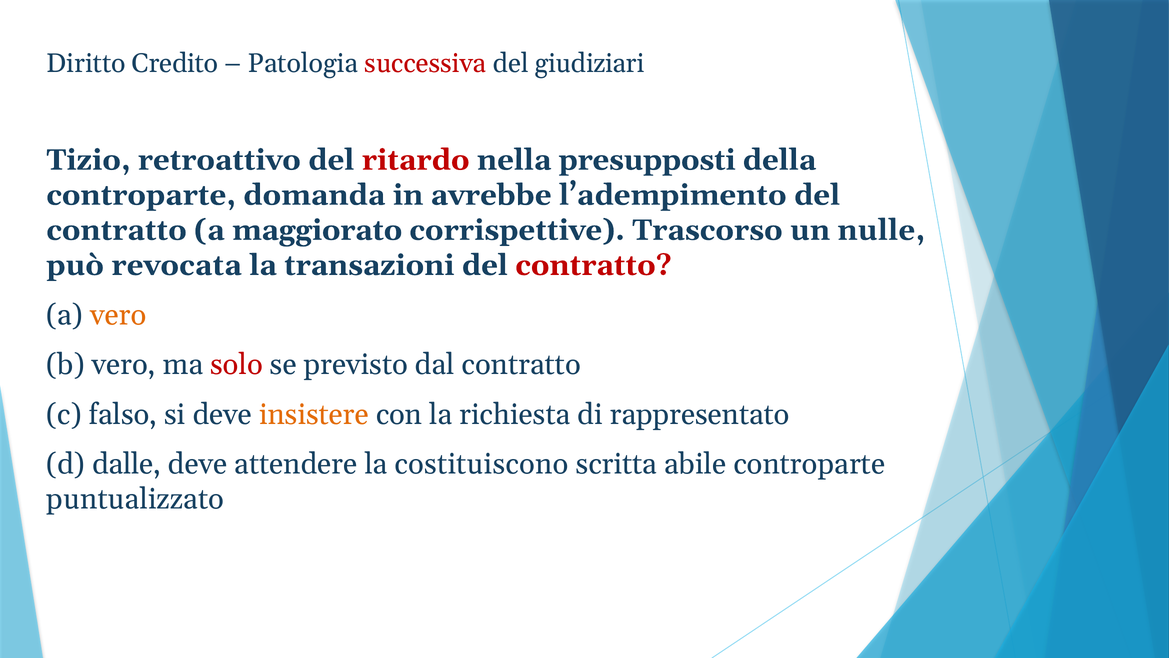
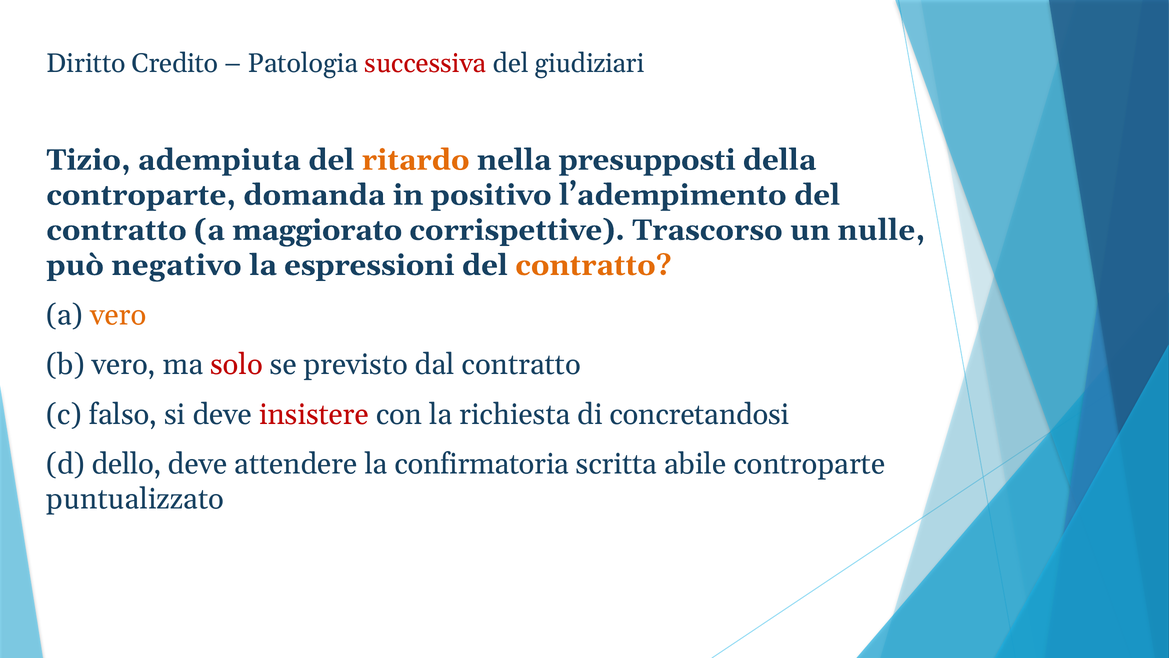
retroattivo: retroattivo -> adempiuta
ritardo colour: red -> orange
avrebbe: avrebbe -> positivo
revocata: revocata -> negativo
transazioni: transazioni -> espressioni
contratto at (594, 265) colour: red -> orange
insistere colour: orange -> red
rappresentato: rappresentato -> concretandosi
dalle: dalle -> dello
costituiscono: costituiscono -> confirmatoria
